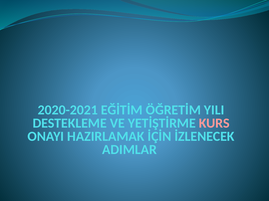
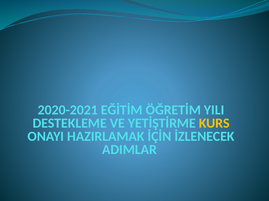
KURS colour: pink -> yellow
